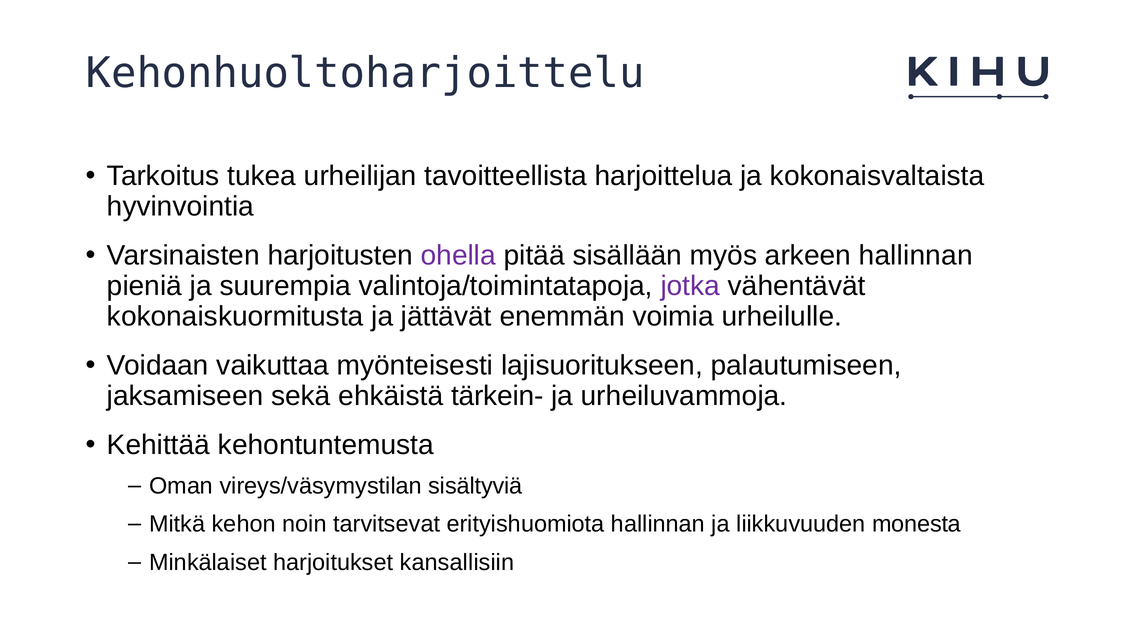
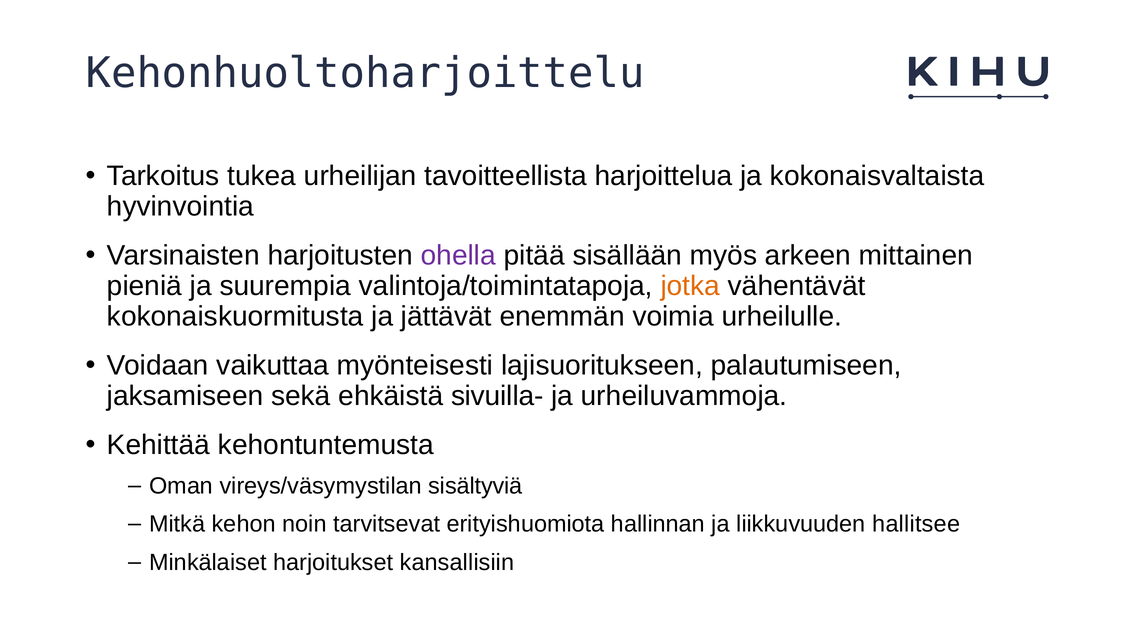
arkeen hallinnan: hallinnan -> mittainen
jotka colour: purple -> orange
tärkein-: tärkein- -> sivuilla-
monesta: monesta -> hallitsee
